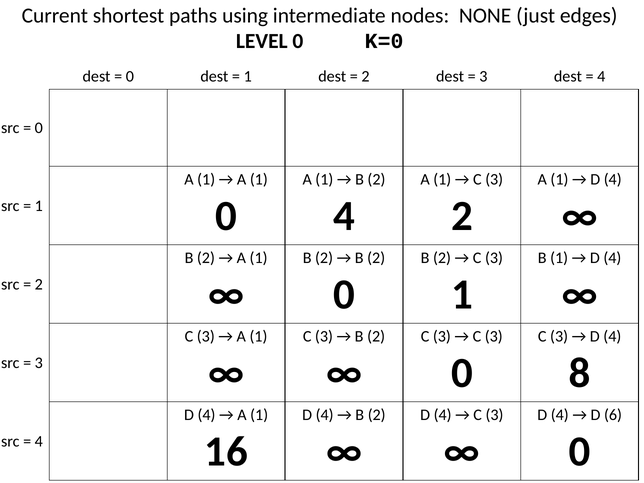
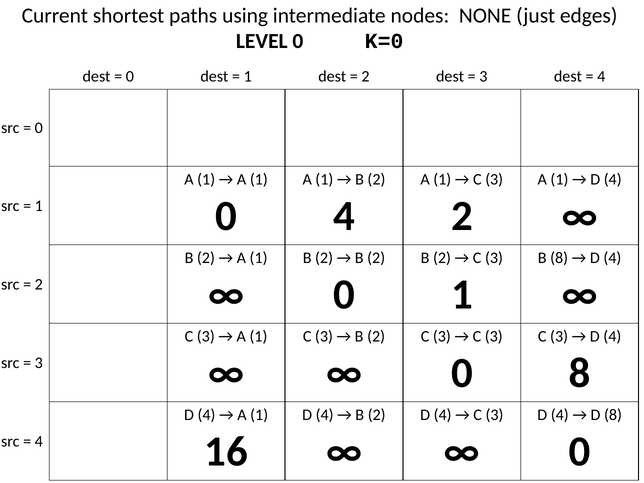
B 1: 1 -> 8
D 6: 6 -> 8
